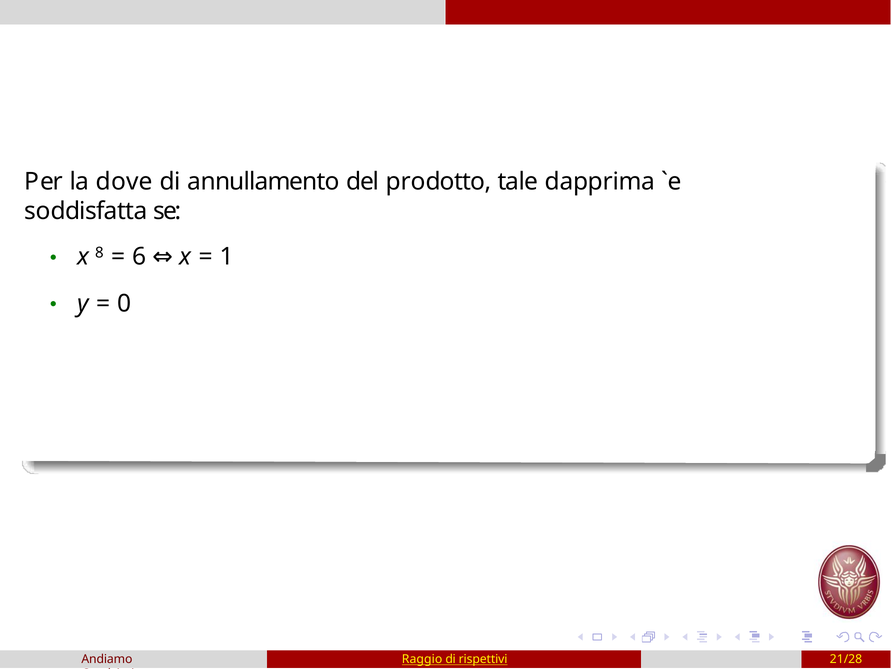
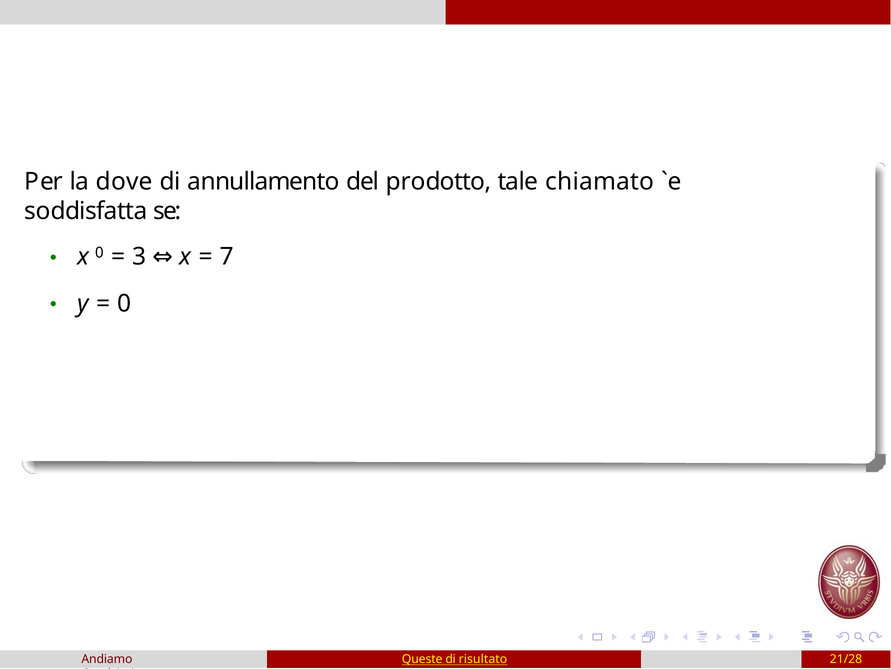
dapprima: dapprima -> chiamato
x 8: 8 -> 0
6: 6 -> 3
1: 1 -> 7
Raggio: Raggio -> Queste
rispettivi: rispettivi -> risultato
